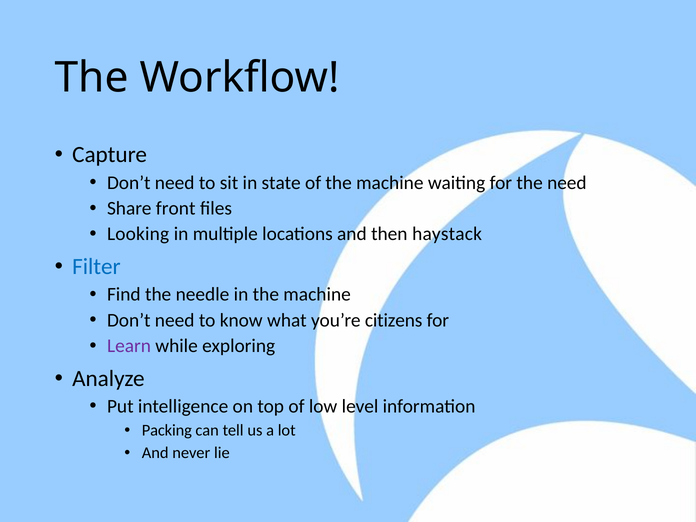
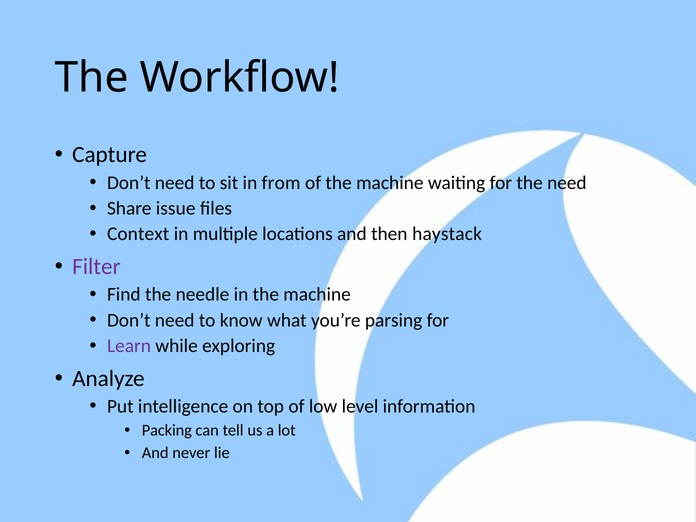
state: state -> from
front: front -> issue
Looking: Looking -> Context
Filter colour: blue -> purple
citizens: citizens -> parsing
